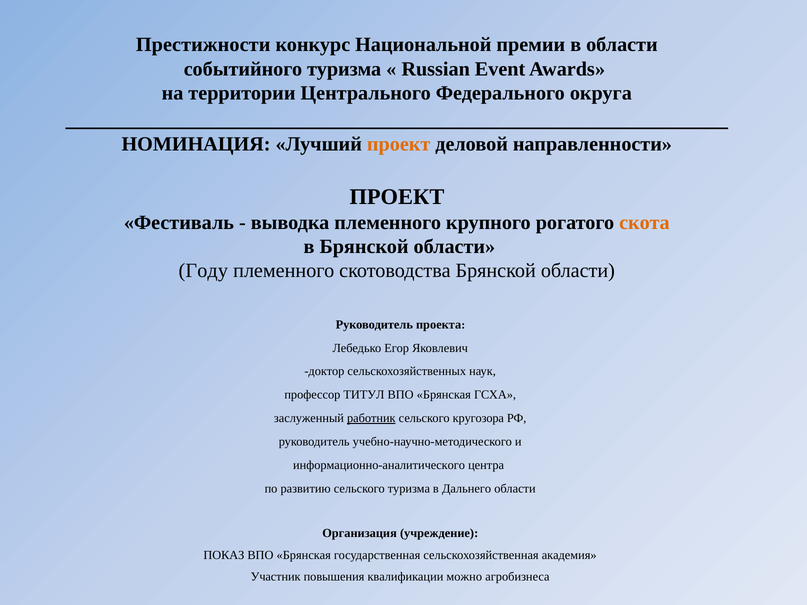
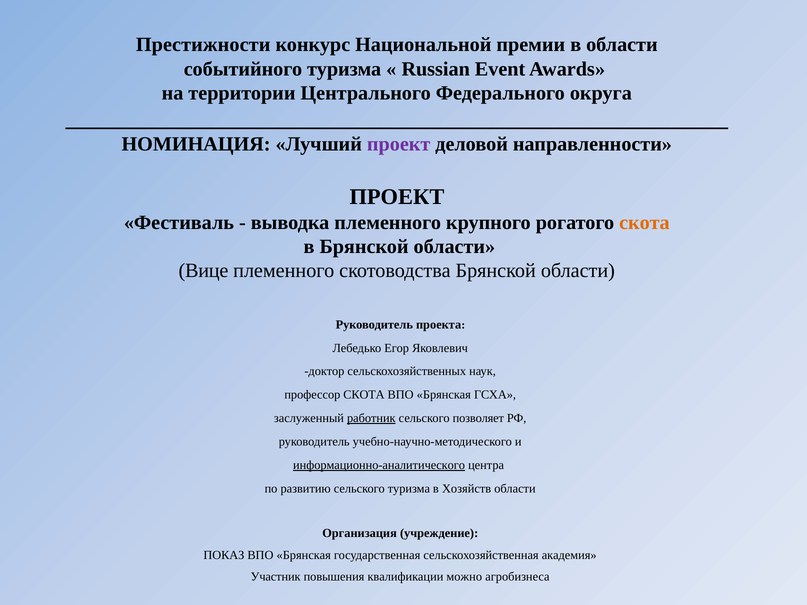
проект at (399, 144) colour: orange -> purple
Году: Году -> Вице
профессор ТИТУЛ: ТИТУЛ -> СКОТА
кругозора: кругозора -> позволяет
информационно-аналитического underline: none -> present
Дальнего: Дальнего -> Хозяйств
